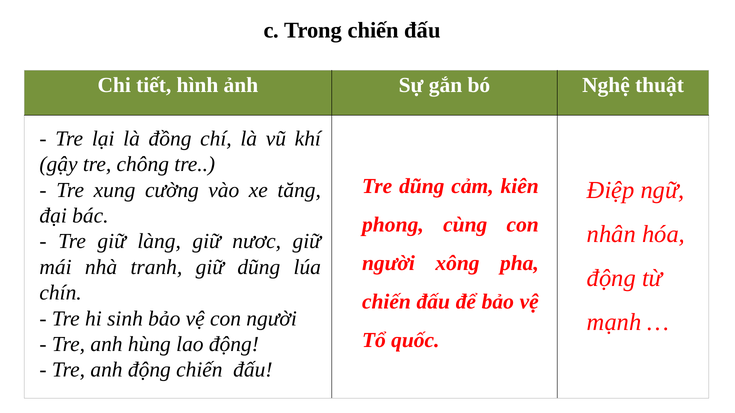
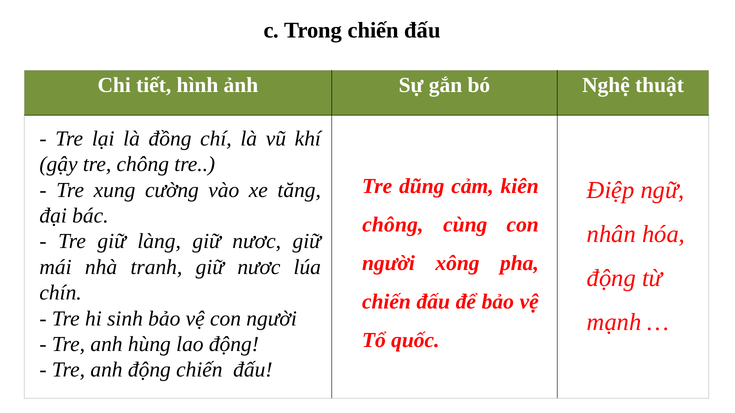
phong at (393, 225): phong -> chông
tranh giữ dũng: dũng -> nươc
